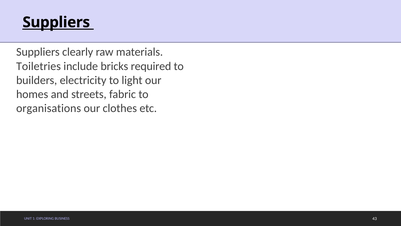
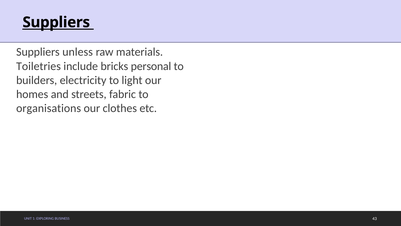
clearly: clearly -> unless
required: required -> personal
